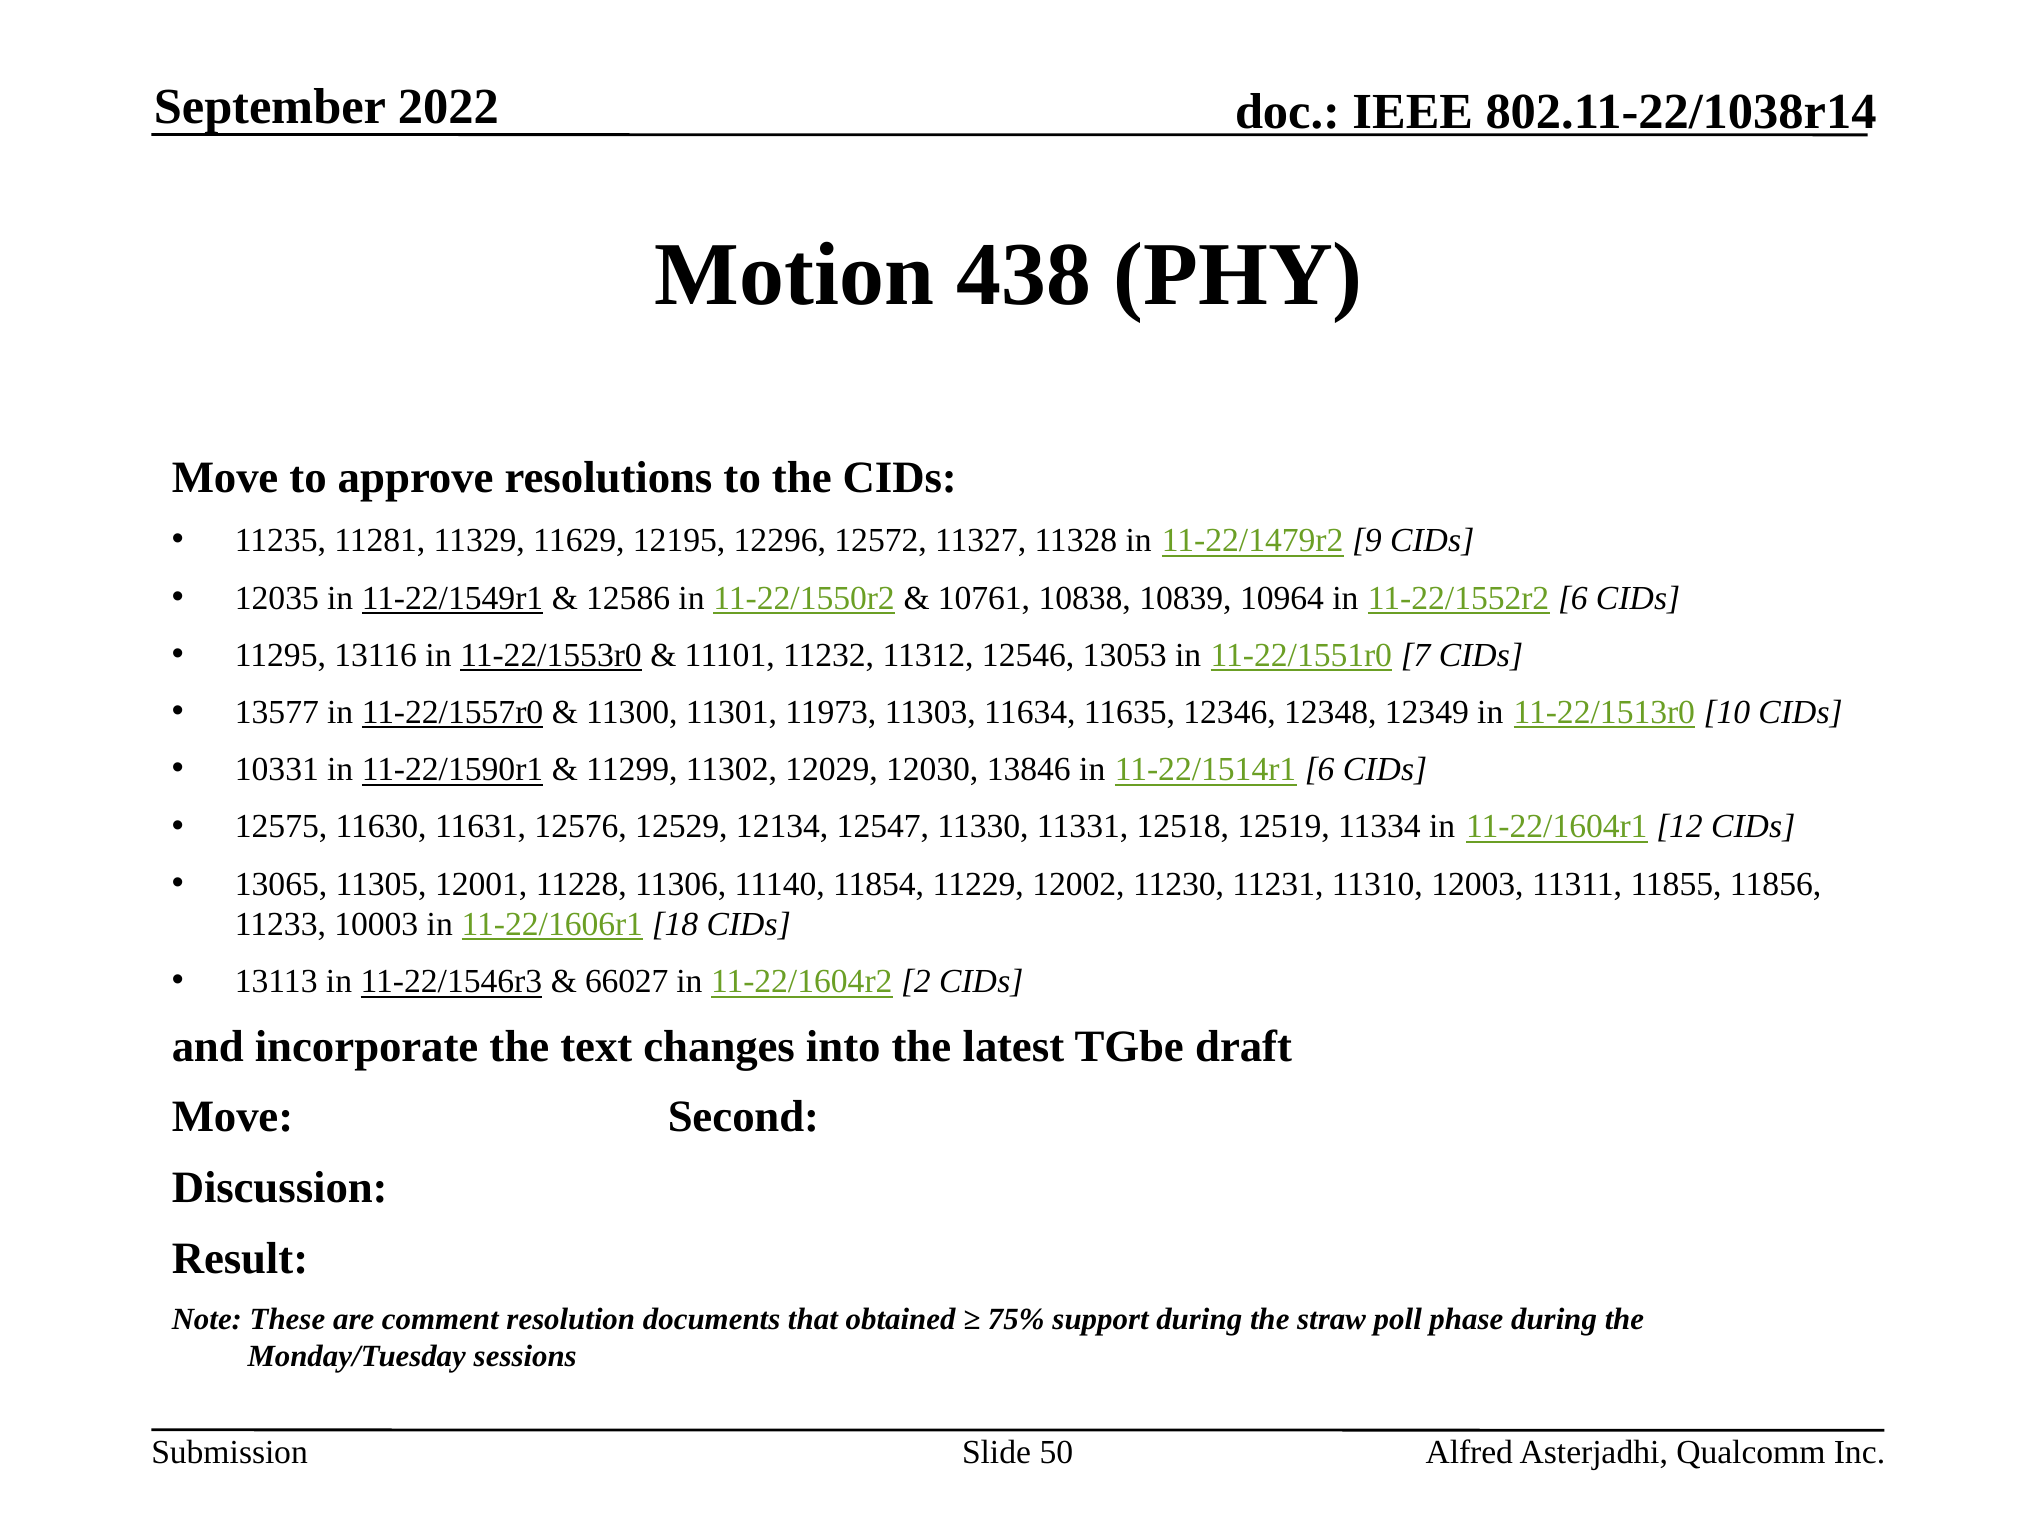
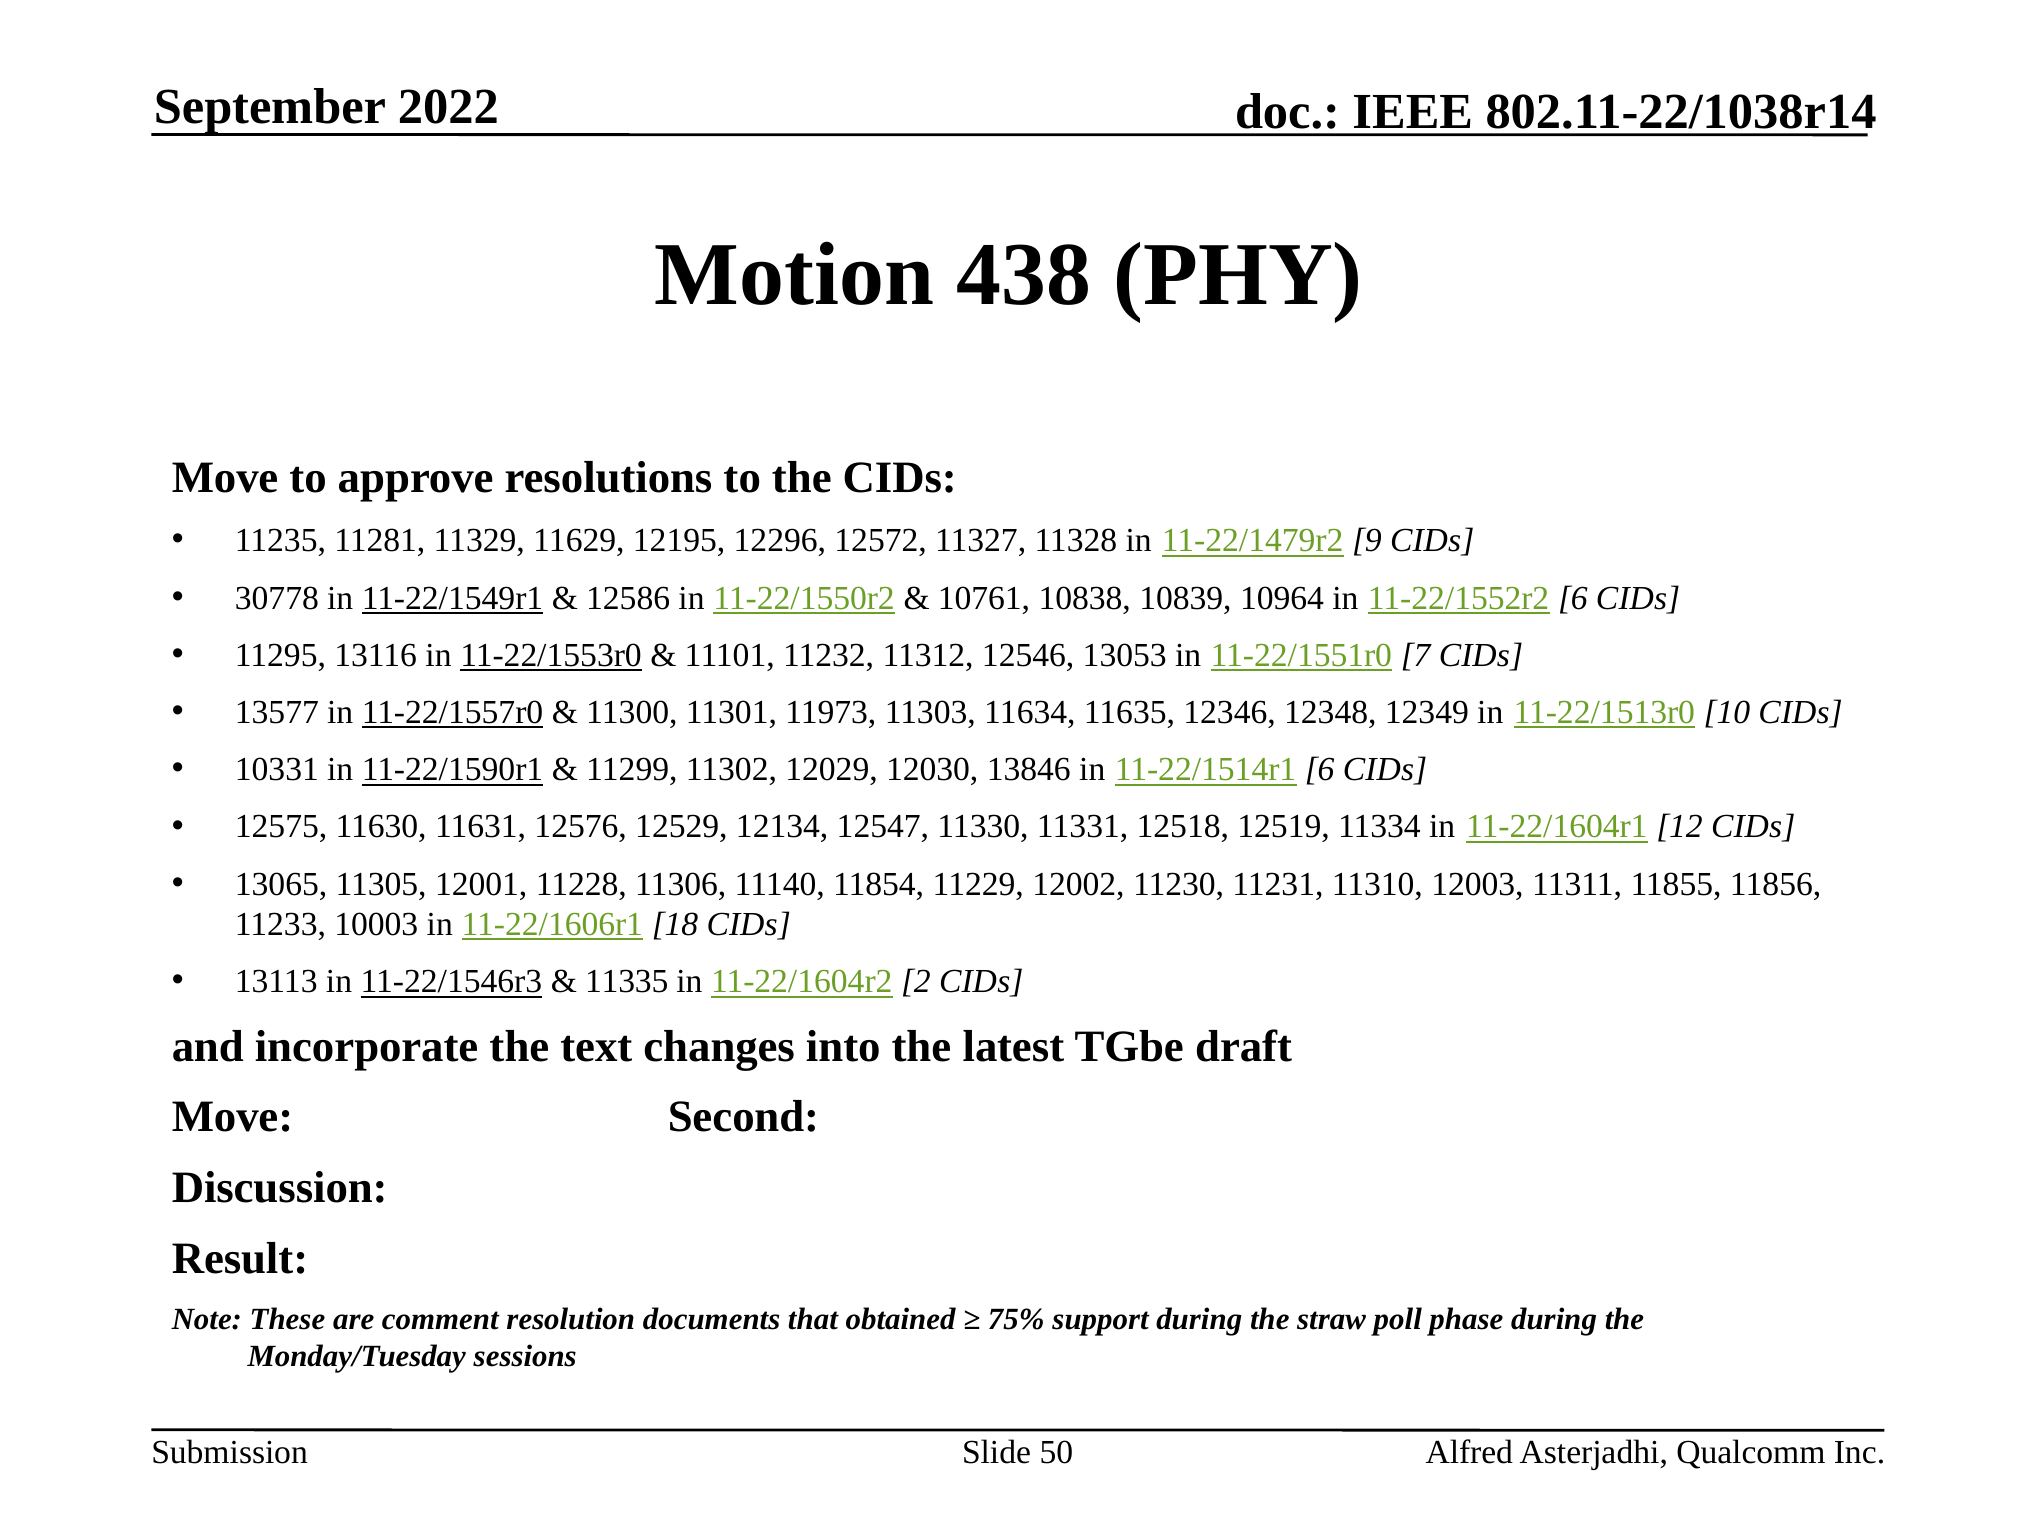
12035: 12035 -> 30778
66027: 66027 -> 11335
